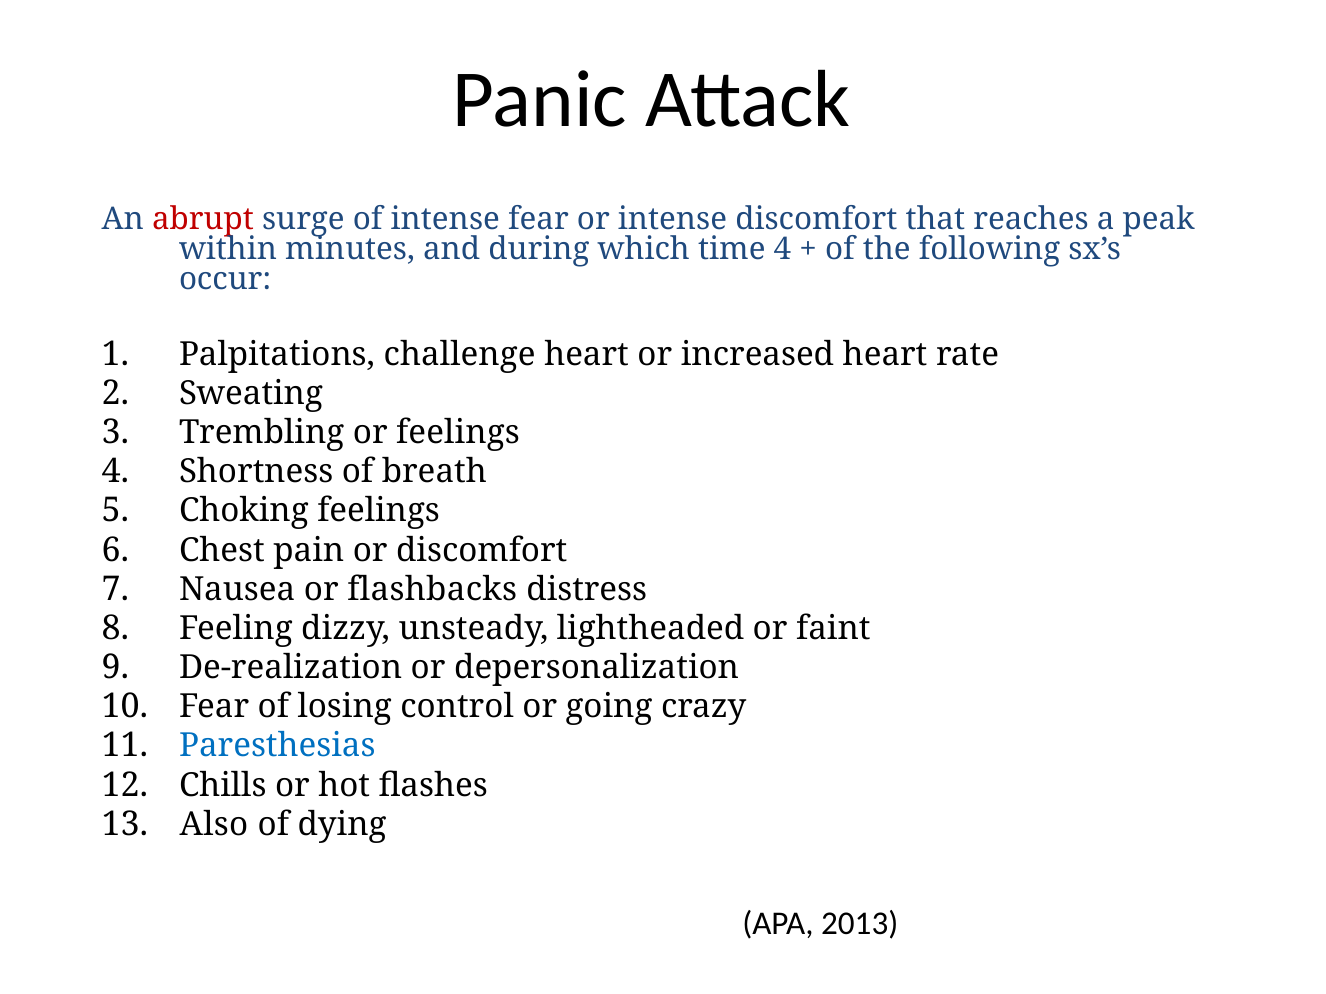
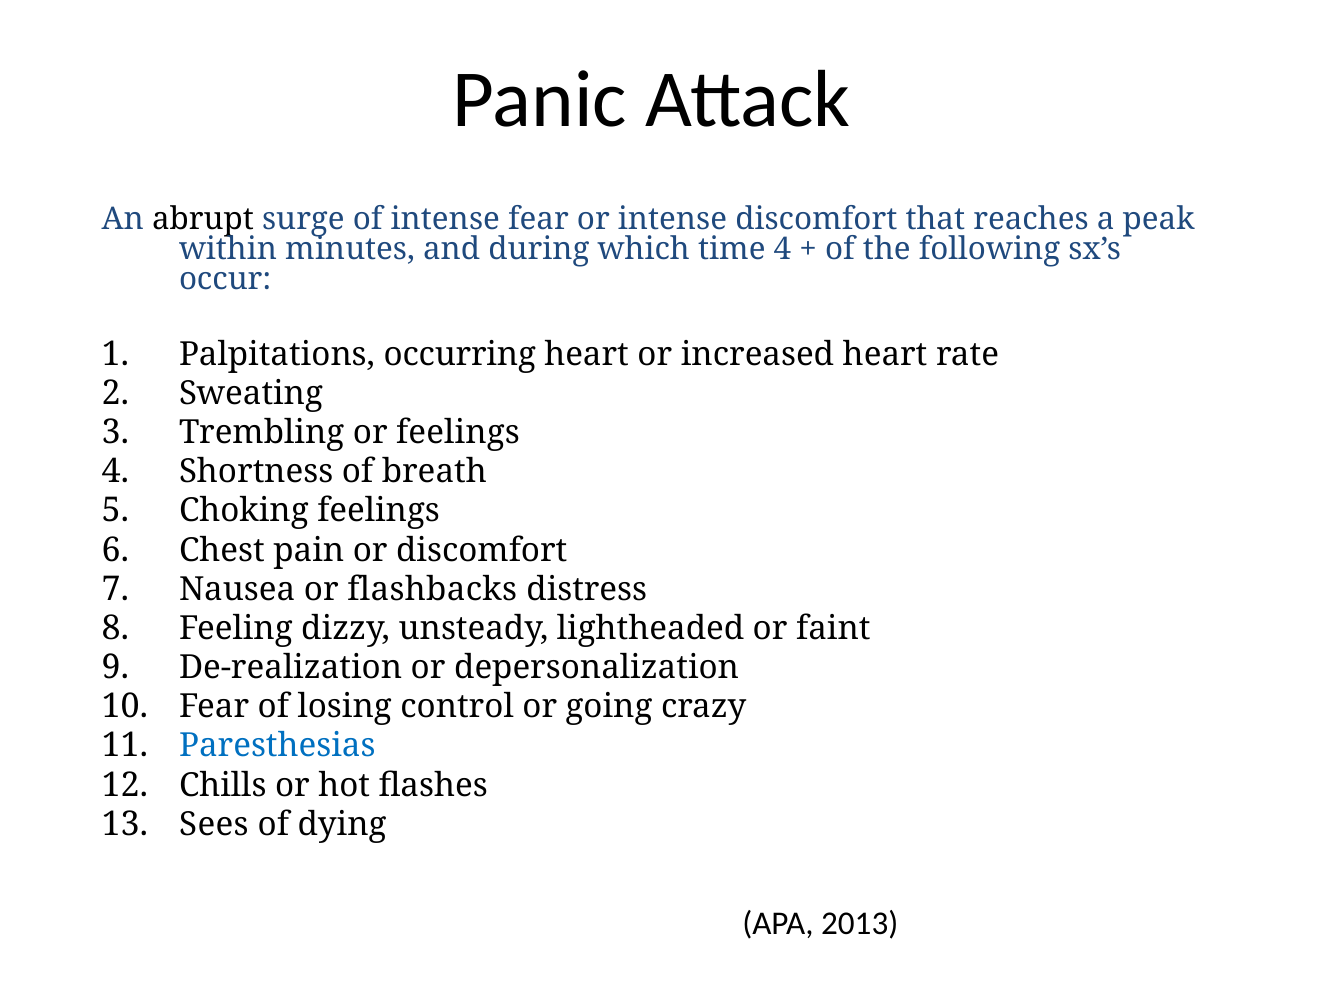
abrupt colour: red -> black
challenge: challenge -> occurring
Also: Also -> Sees
